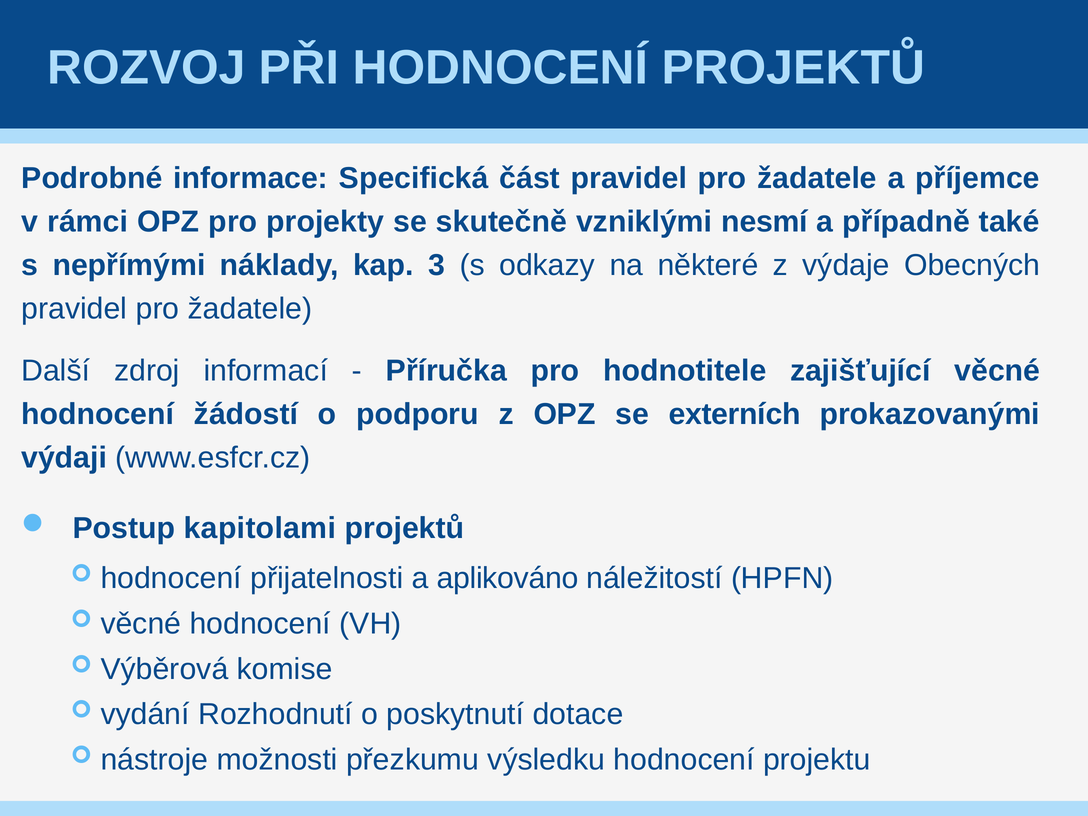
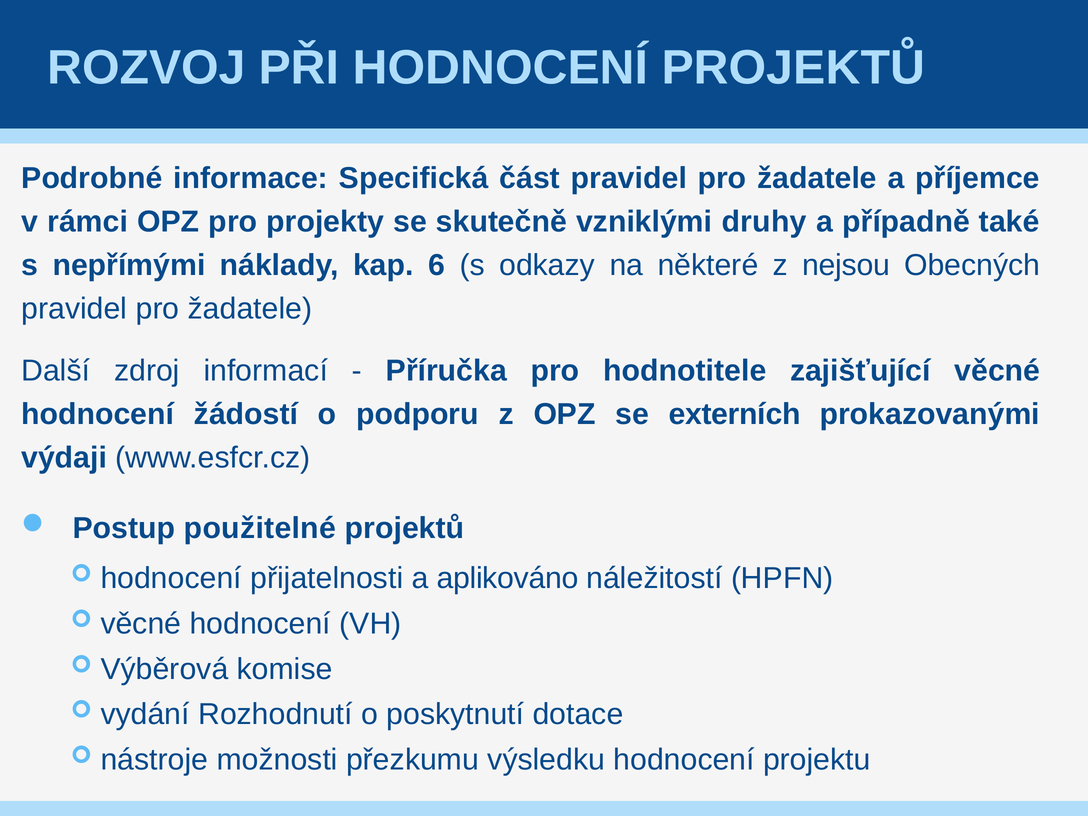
nesmí: nesmí -> druhy
3: 3 -> 6
výdaje: výdaje -> nejsou
kapitolami: kapitolami -> použitelné
